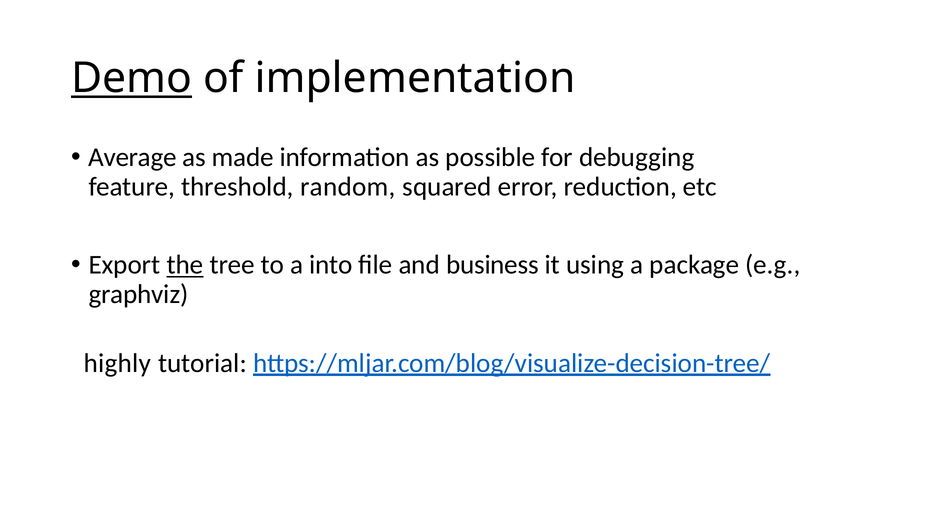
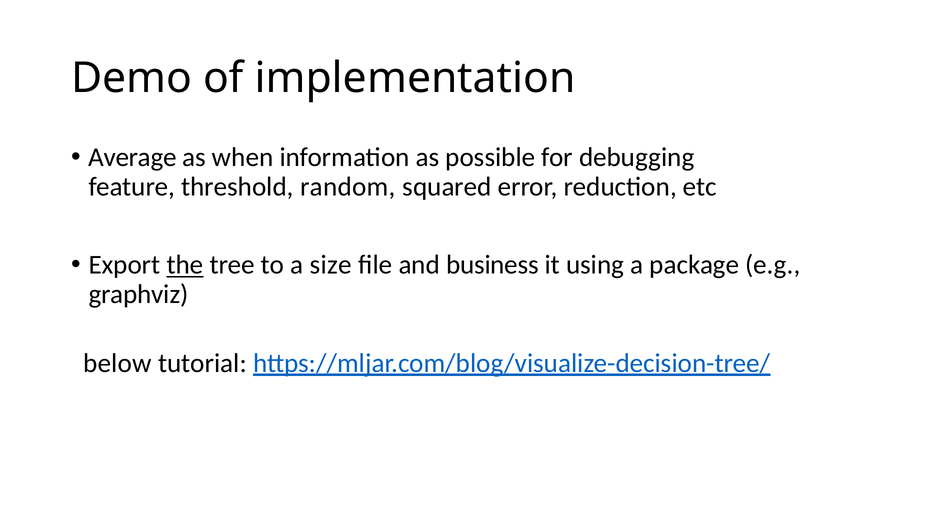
Demo underline: present -> none
made: made -> when
into: into -> size
highly: highly -> below
